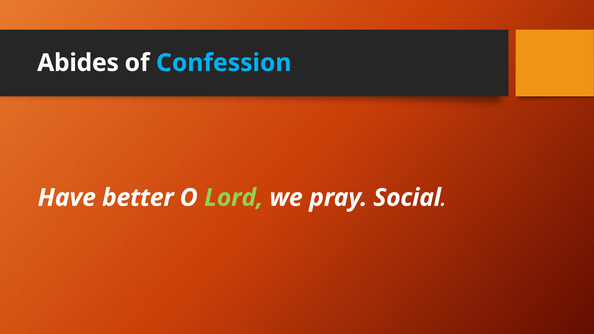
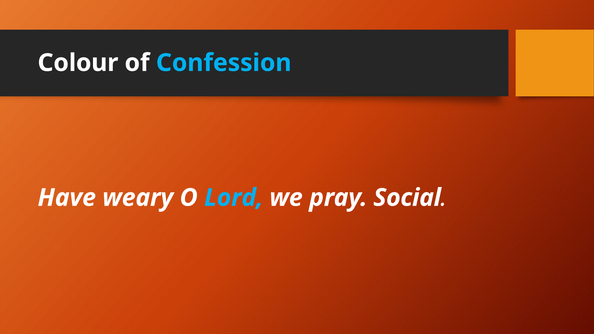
Abides: Abides -> Colour
better: better -> weary
Lord colour: light green -> light blue
